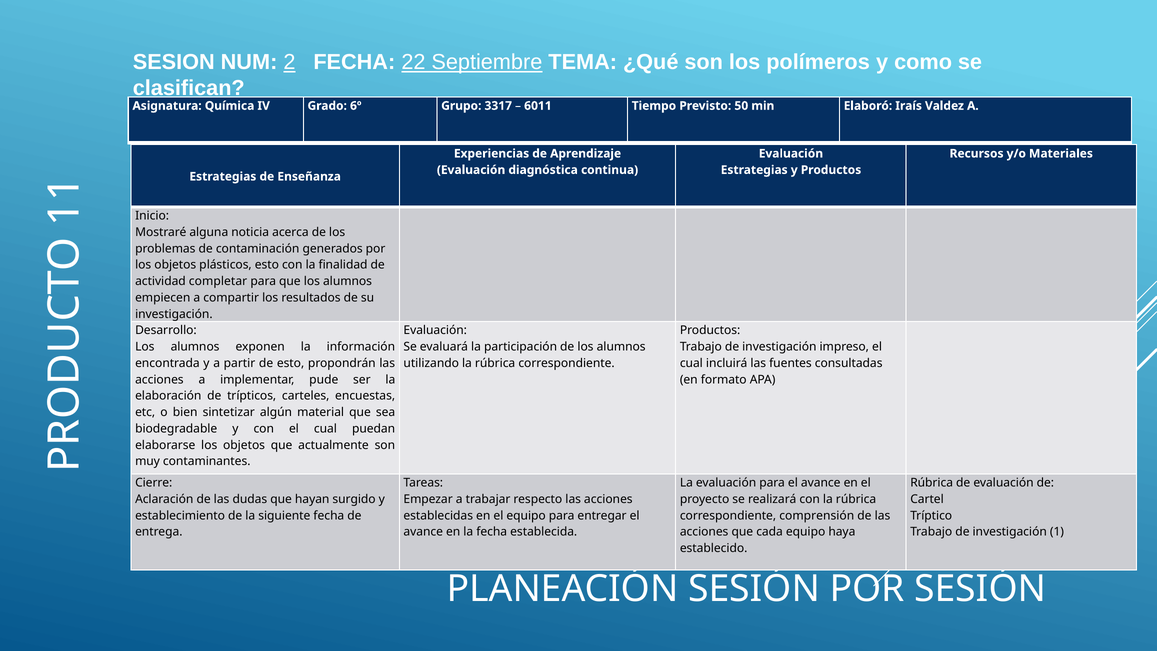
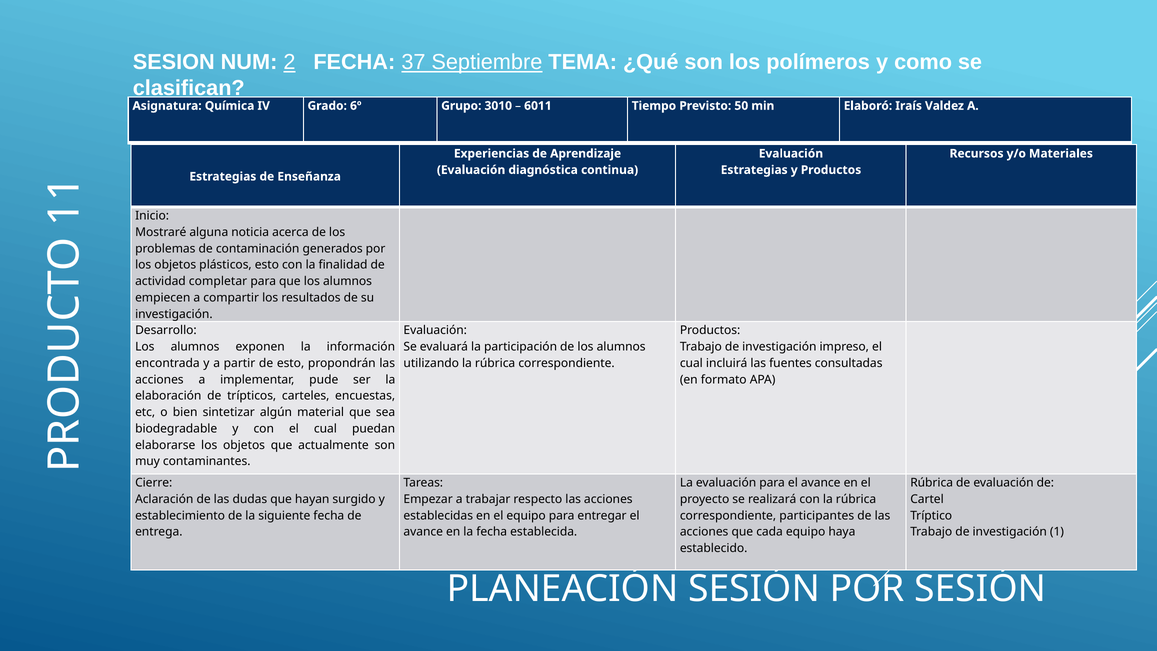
22: 22 -> 37
3317: 3317 -> 3010
comprensión: comprensión -> participantes
